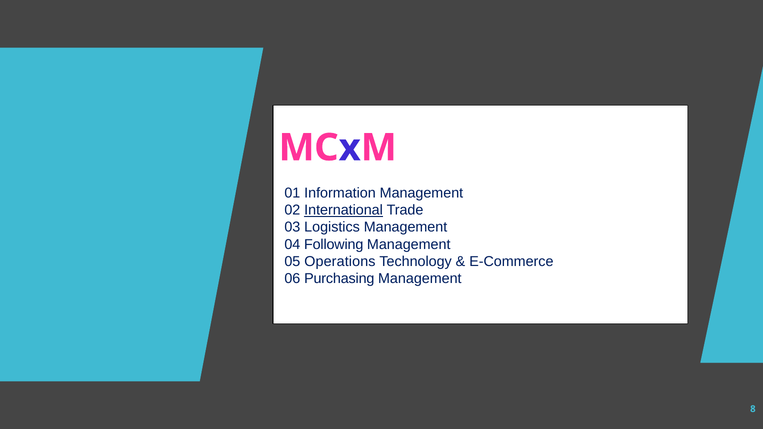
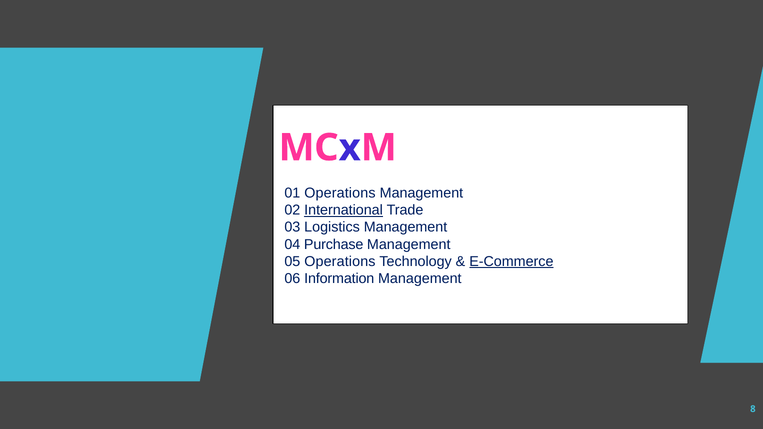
01 Information: Information -> Operations
Following: Following -> Purchase
E-Commerce underline: none -> present
Purchasing: Purchasing -> Information
